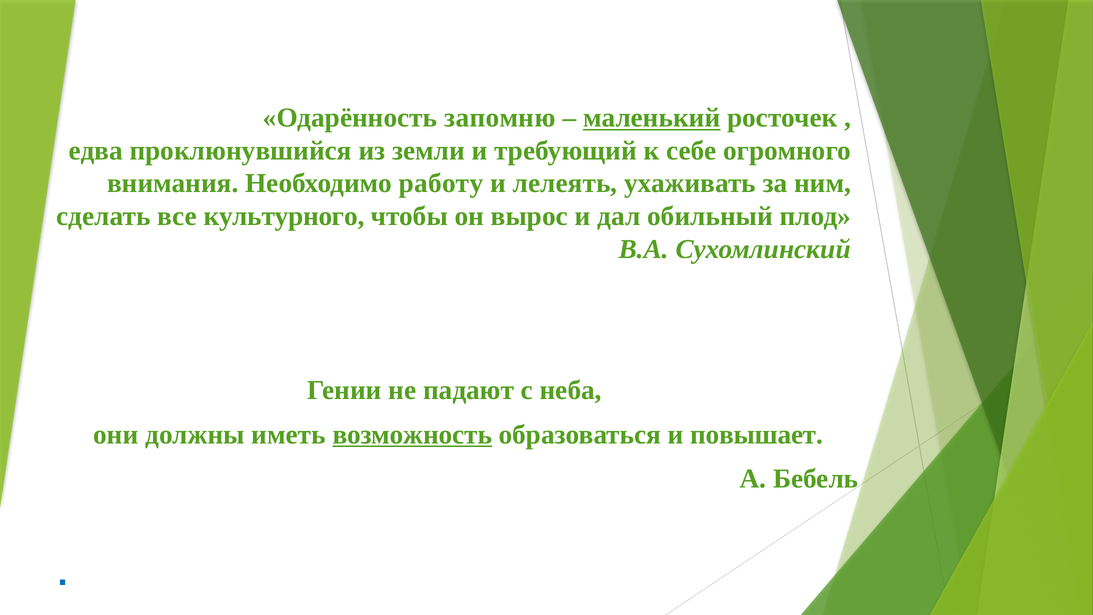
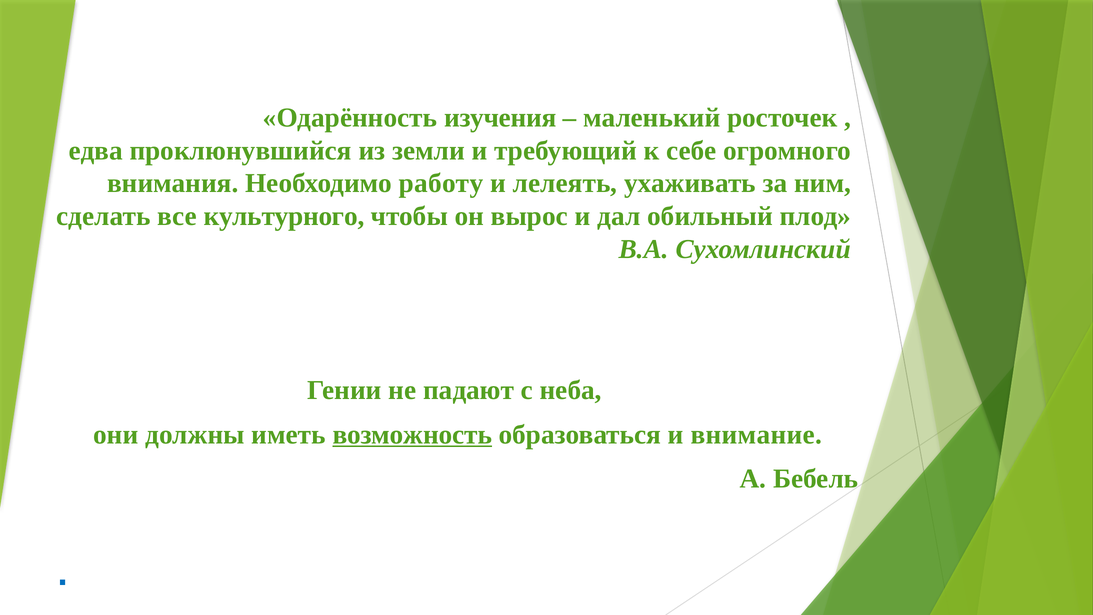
запомню: запомню -> изучения
маленький underline: present -> none
повышает: повышает -> внимание
